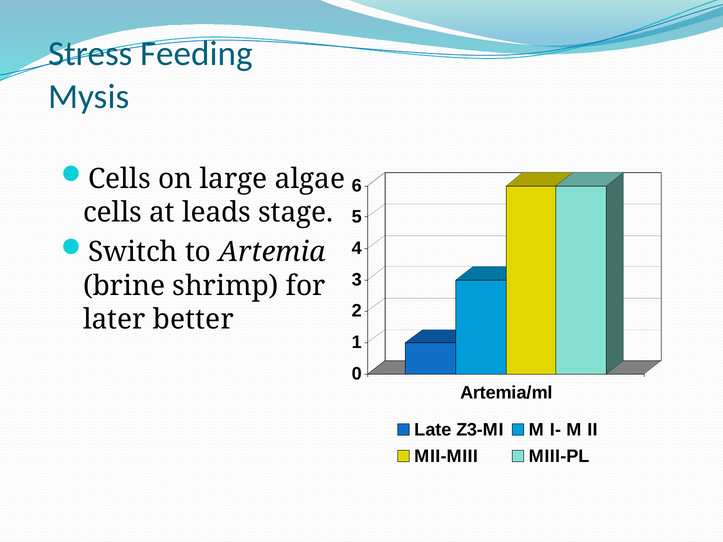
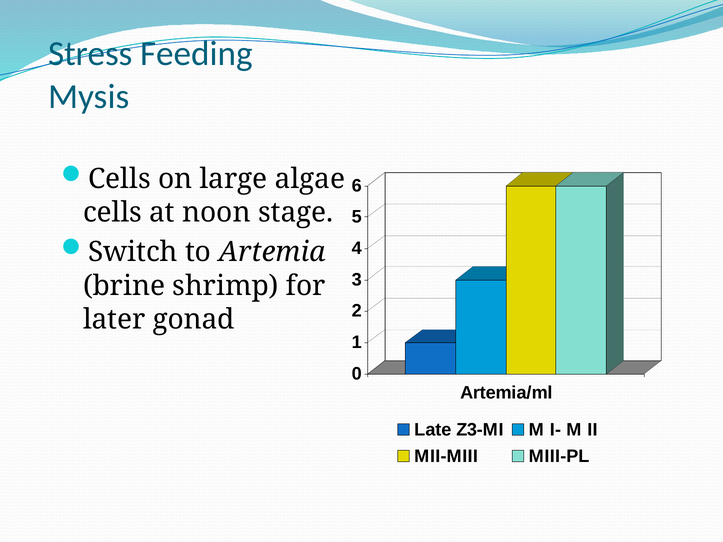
leads: leads -> noon
better: better -> gonad
